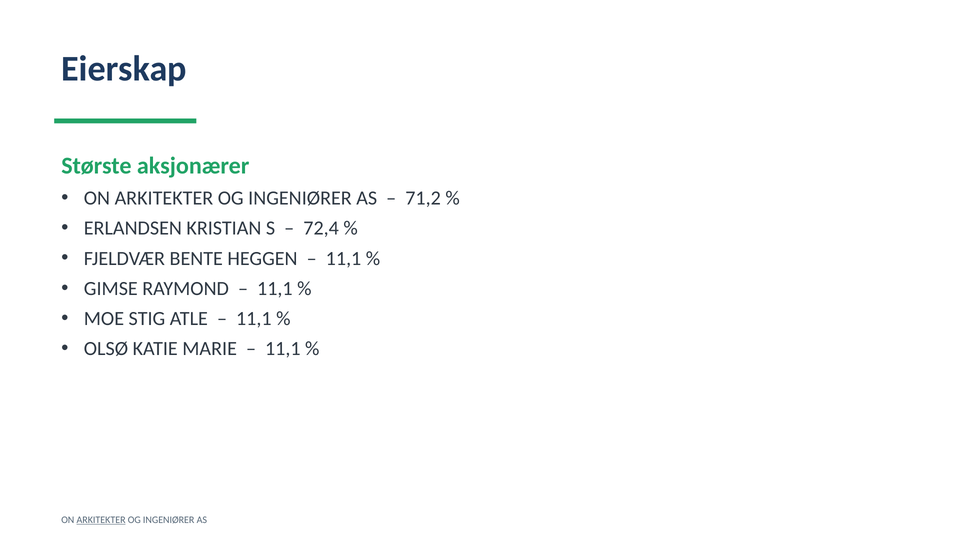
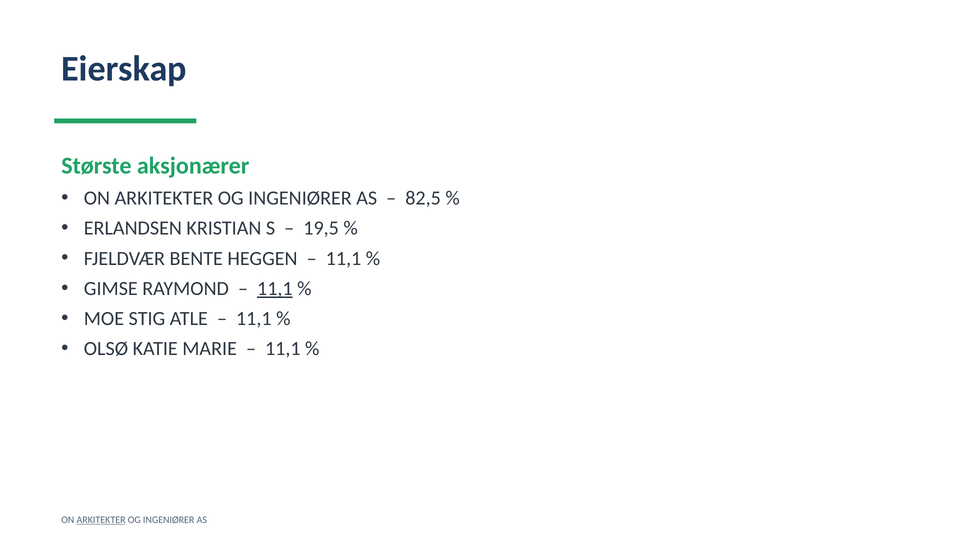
71,2: 71,2 -> 82,5
72,4: 72,4 -> 19,5
11,1 at (275, 288) underline: none -> present
